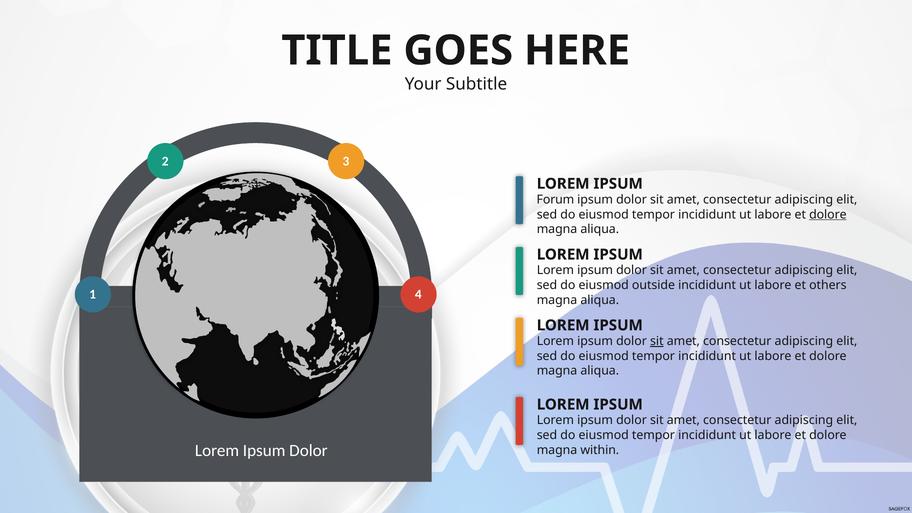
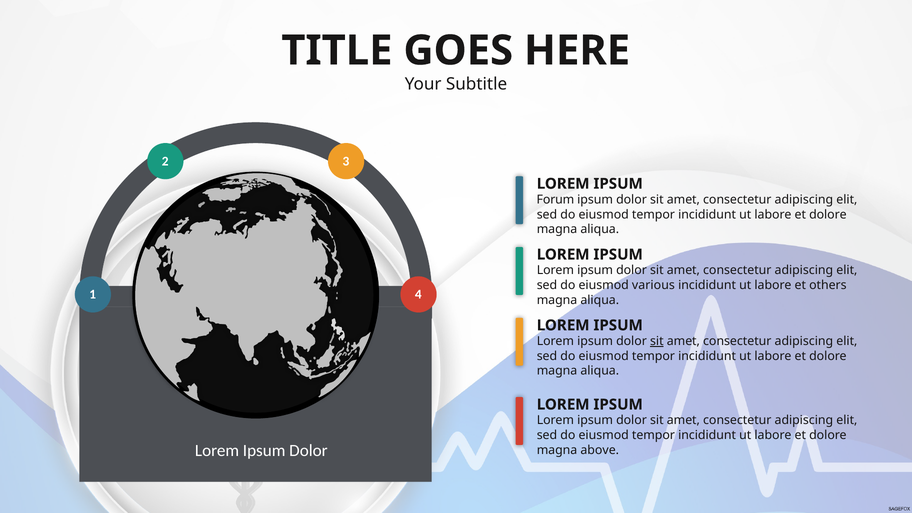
dolore at (828, 214) underline: present -> none
outside: outside -> various
within: within -> above
